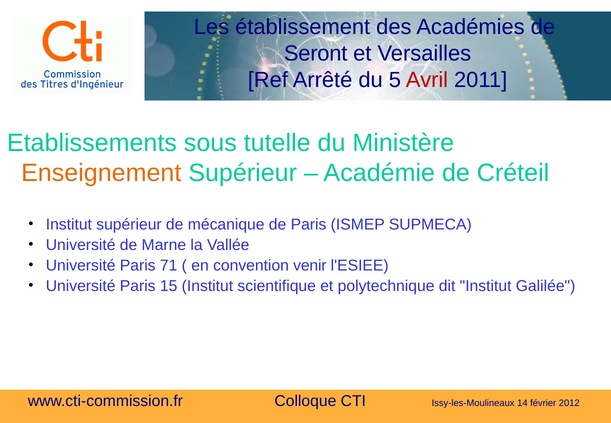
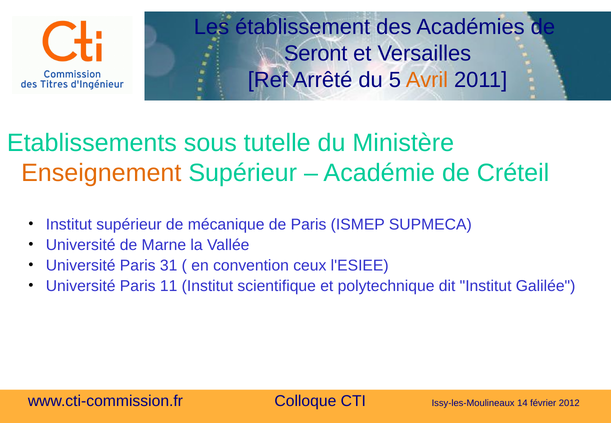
Avril colour: red -> orange
71: 71 -> 31
venir: venir -> ceux
15: 15 -> 11
